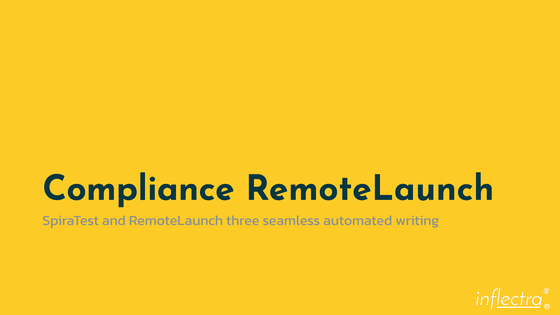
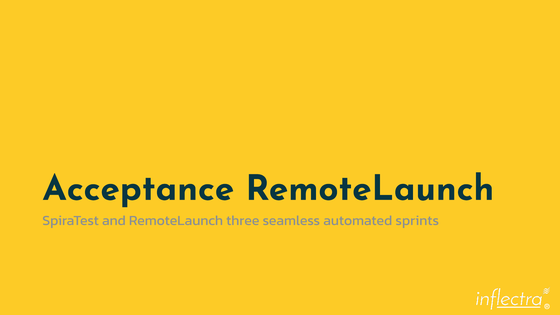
Compliance: Compliance -> Acceptance
writing: writing -> sprints
